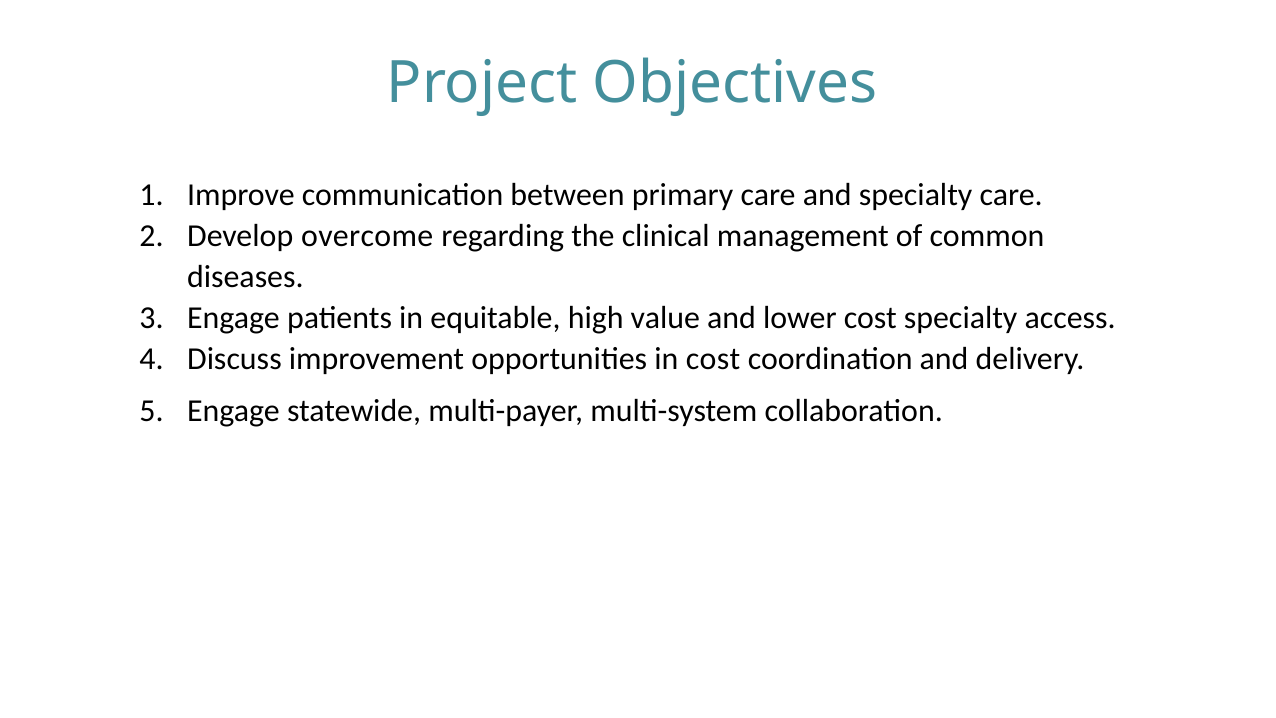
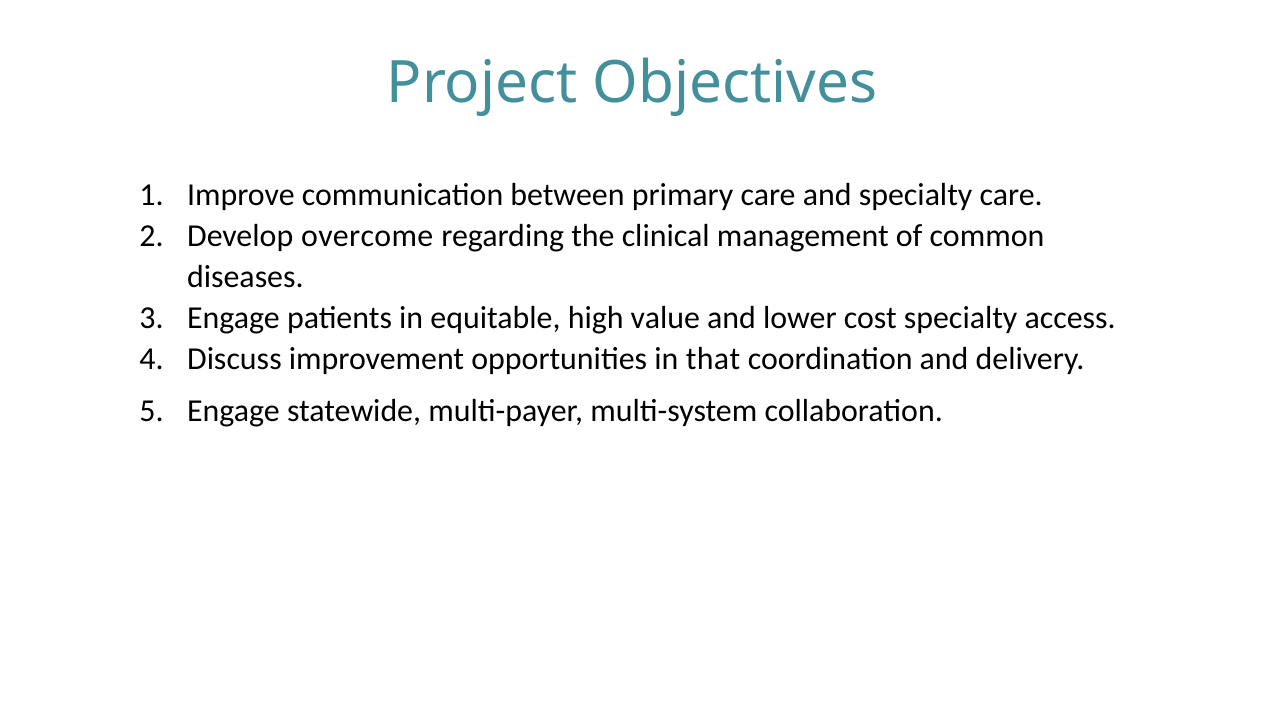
in cost: cost -> that
